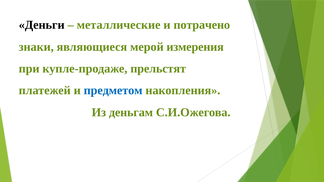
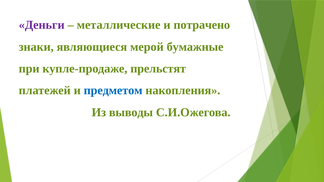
Деньги colour: black -> purple
измерения: измерения -> бумажные
деньгам: деньгам -> выводы
